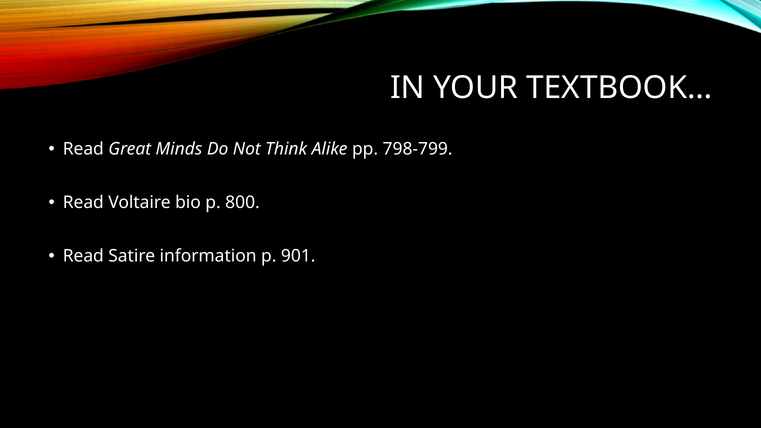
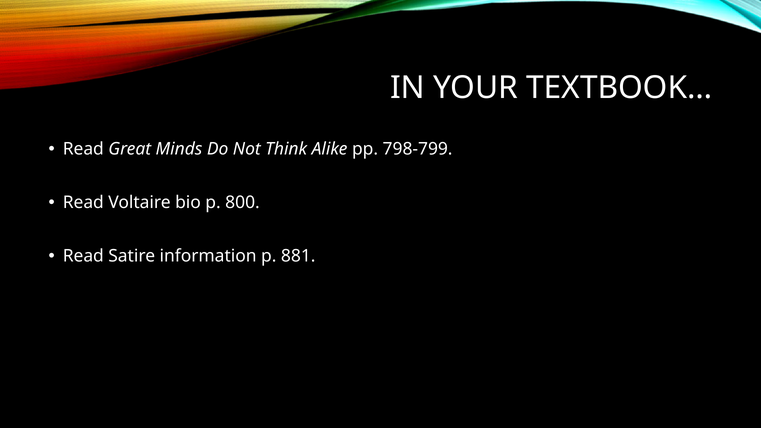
901: 901 -> 881
